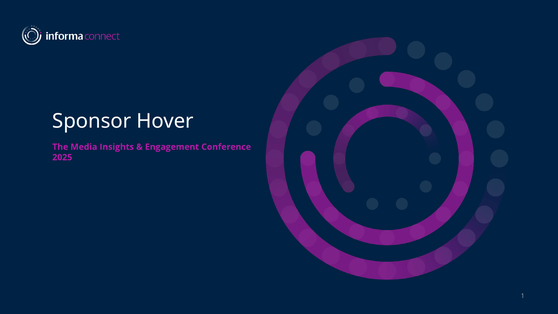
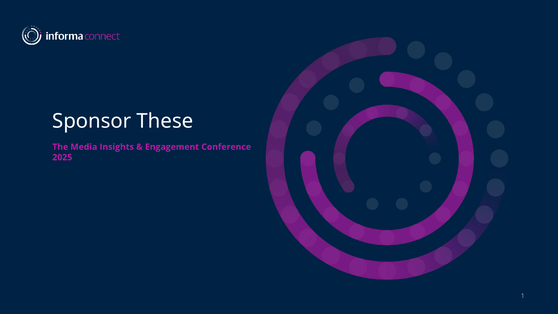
Hover: Hover -> These
